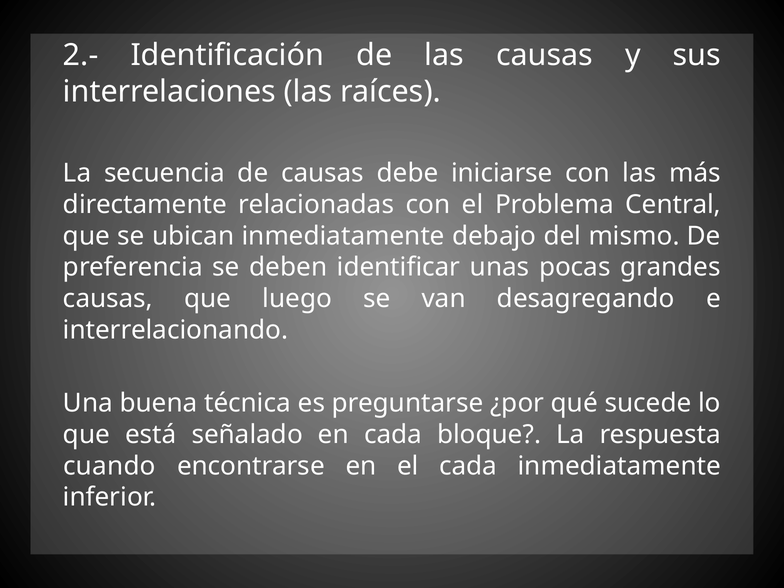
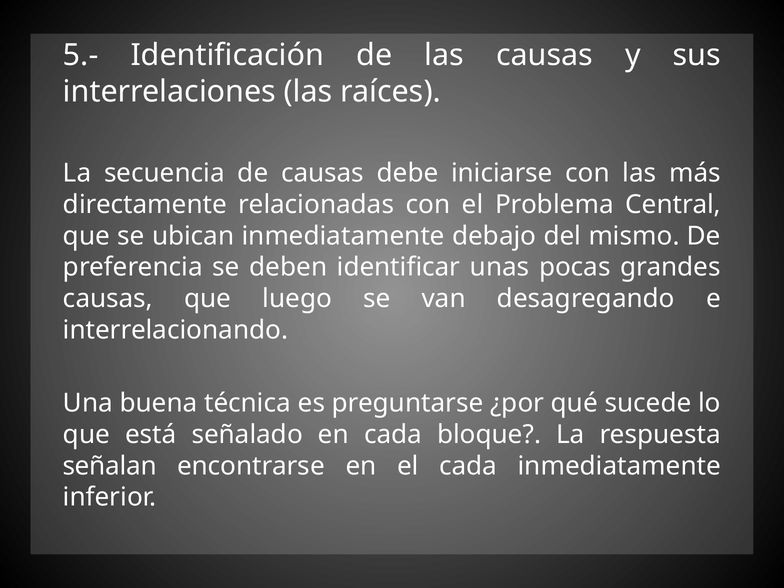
2.-: 2.- -> 5.-
cuando: cuando -> señalan
